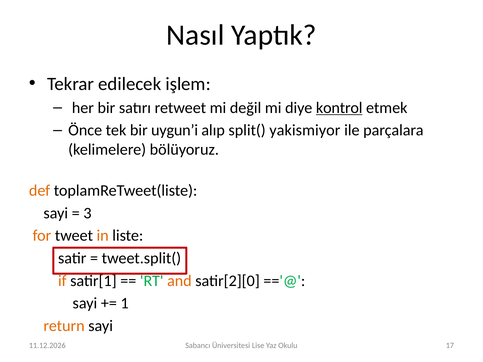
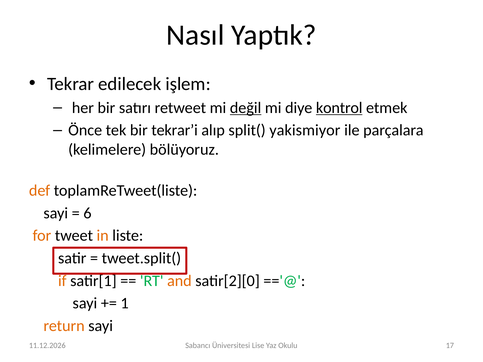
değil underline: none -> present
uygun’i: uygun’i -> tekrar’i
3: 3 -> 6
